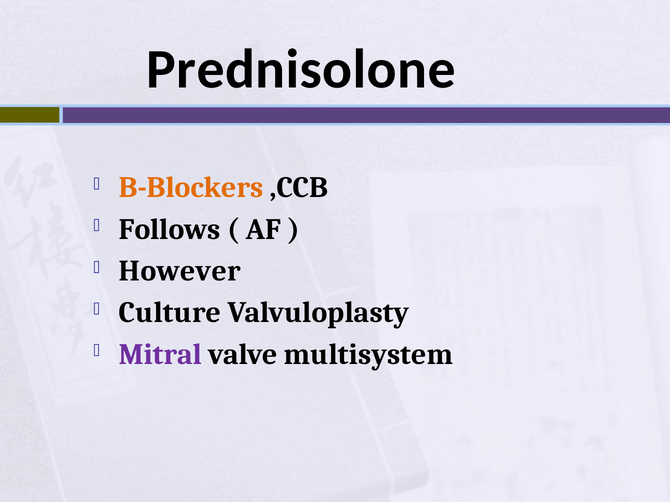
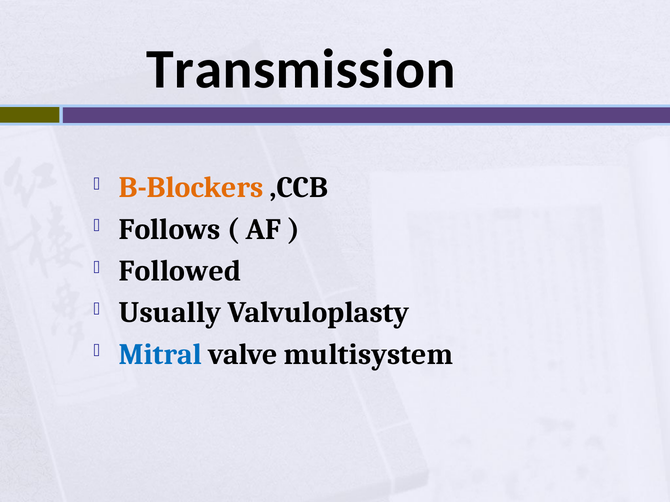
Prednisolone: Prednisolone -> Transmission
However: However -> Followed
Culture: Culture -> Usually
Mitral colour: purple -> blue
